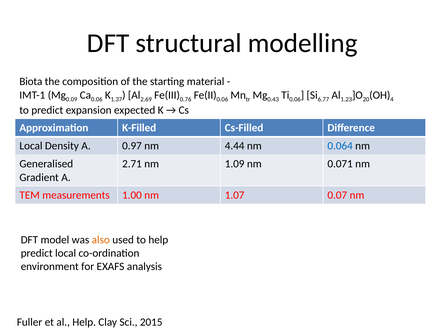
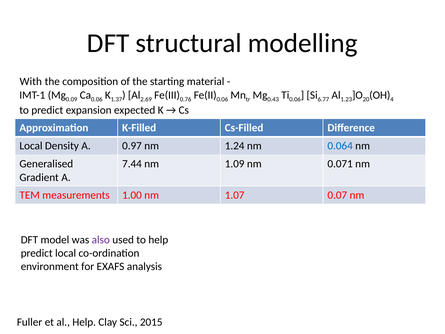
Biota: Biota -> With
4.44: 4.44 -> 1.24
2.71: 2.71 -> 7.44
also colour: orange -> purple
